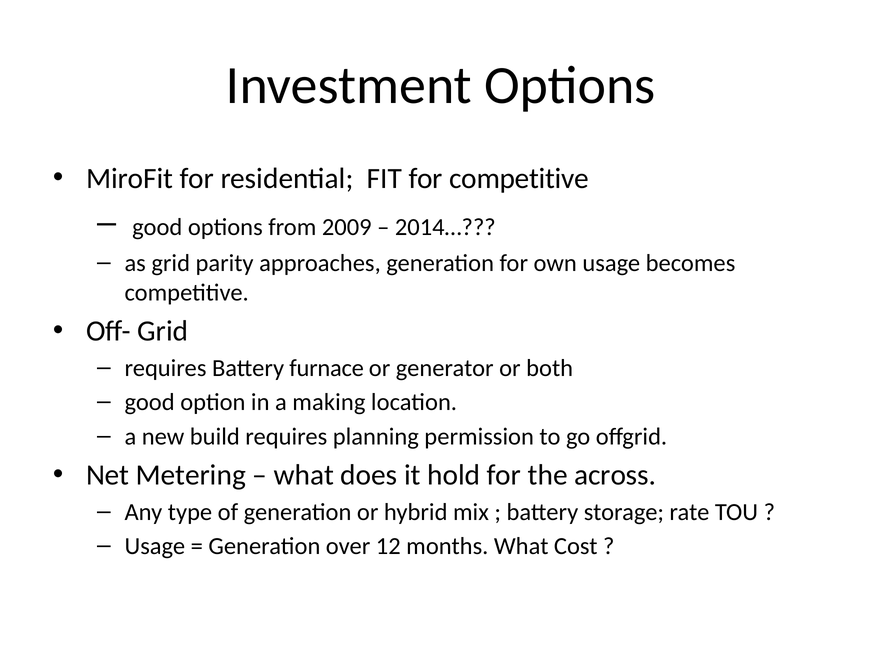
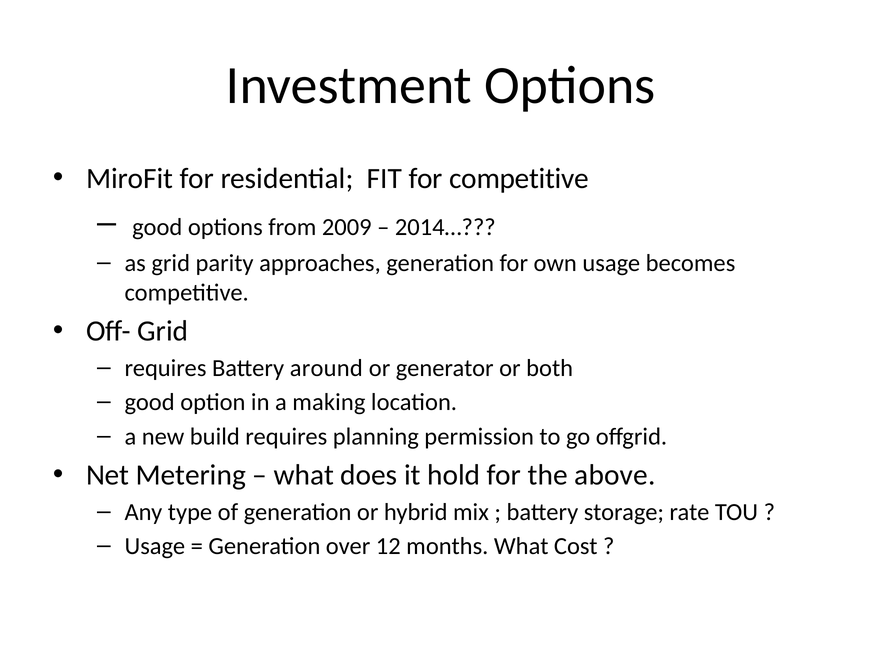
furnace: furnace -> around
across: across -> above
